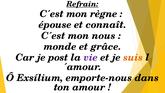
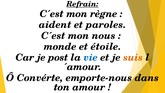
épouse: épouse -> aident
connaît: connaît -> paroles
grâce: grâce -> étoile
vie colour: purple -> blue
Exsílium: Exsílium -> Convérte
